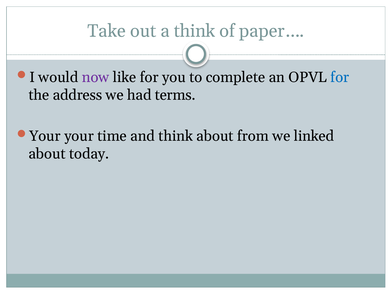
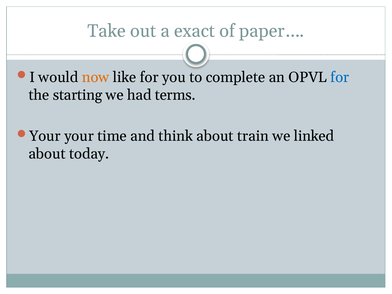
a think: think -> exact
now colour: purple -> orange
address: address -> starting
from: from -> train
